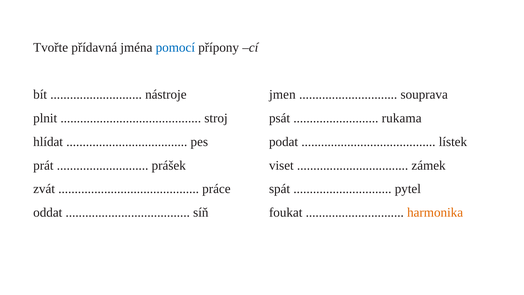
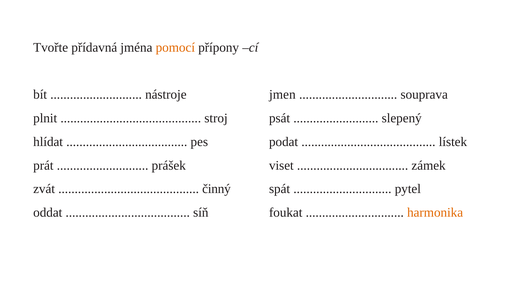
pomocí colour: blue -> orange
rukama: rukama -> slepený
práce: práce -> činný
